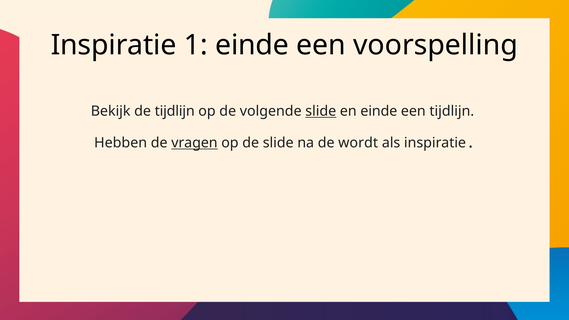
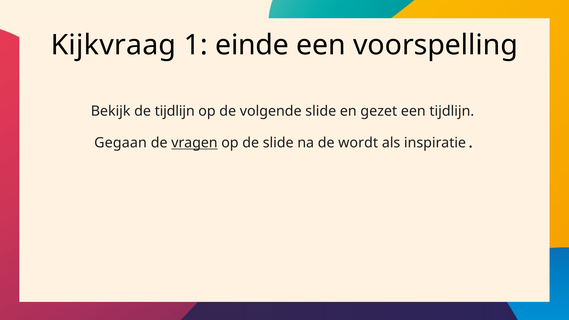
Inspiratie at (114, 45): Inspiratie -> Kijkvraag
slide at (321, 111) underline: present -> none
en einde: einde -> gezet
Hebben: Hebben -> Gegaan
